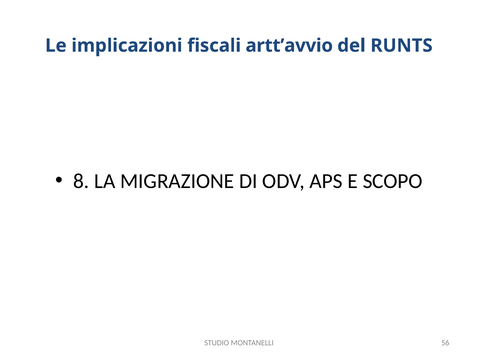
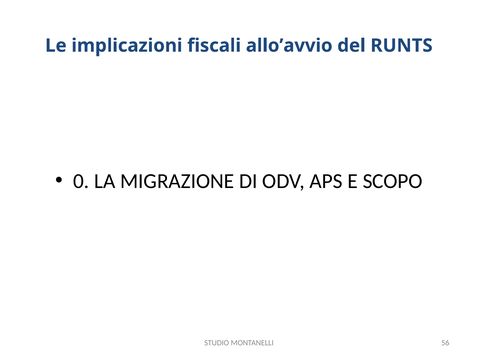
artt’avvio: artt’avvio -> allo’avvio
8: 8 -> 0
